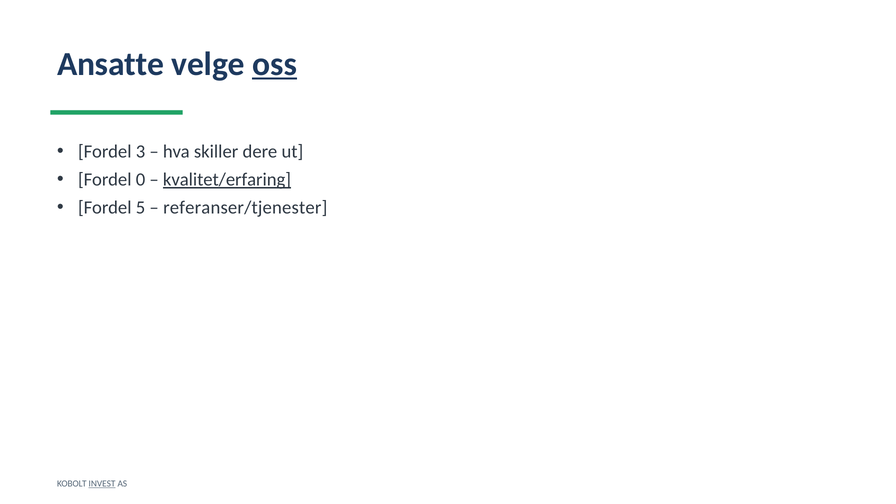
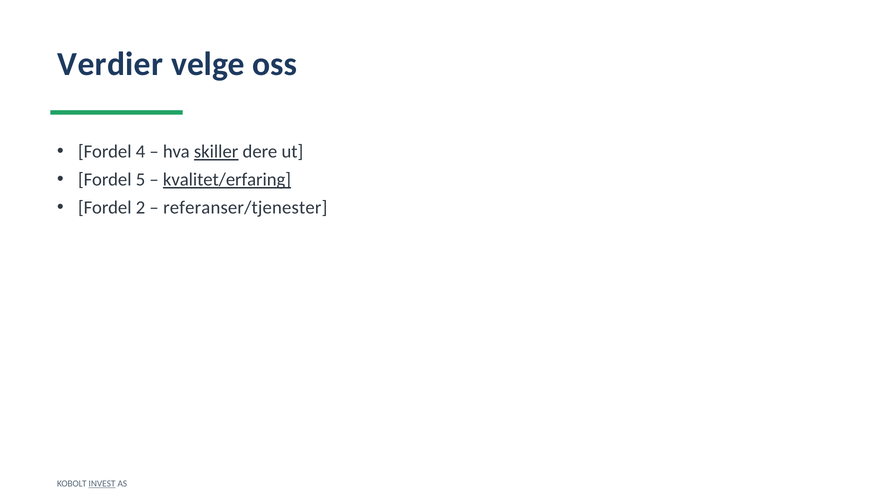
Ansatte: Ansatte -> Verdier
oss underline: present -> none
3: 3 -> 4
skiller underline: none -> present
0: 0 -> 5
5: 5 -> 2
